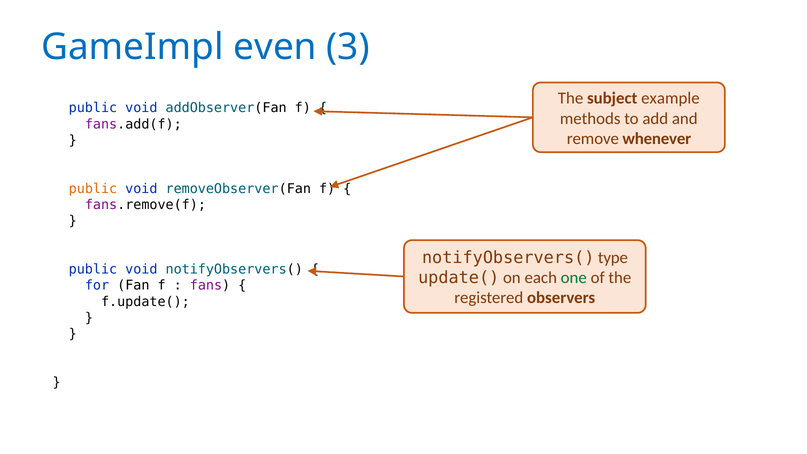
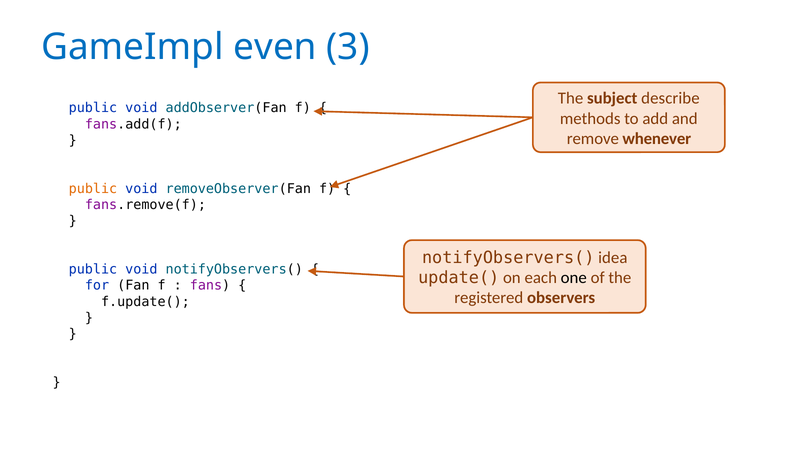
example: example -> describe
type: type -> idea
one colour: green -> black
